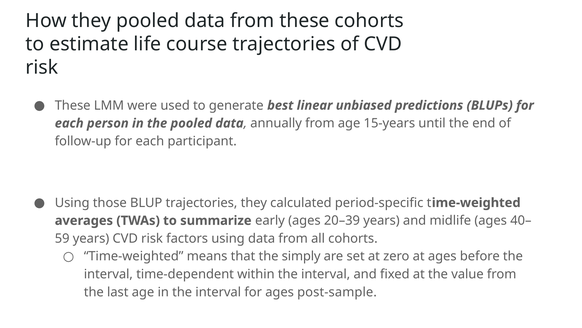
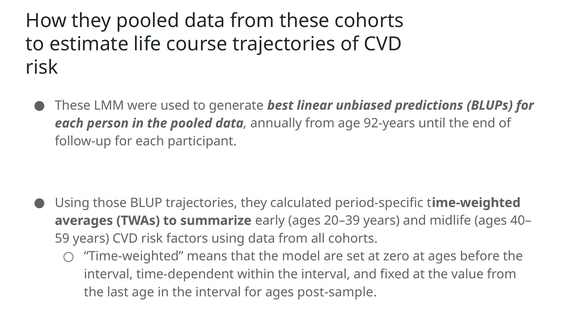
15-years: 15-years -> 92-years
simply: simply -> model
